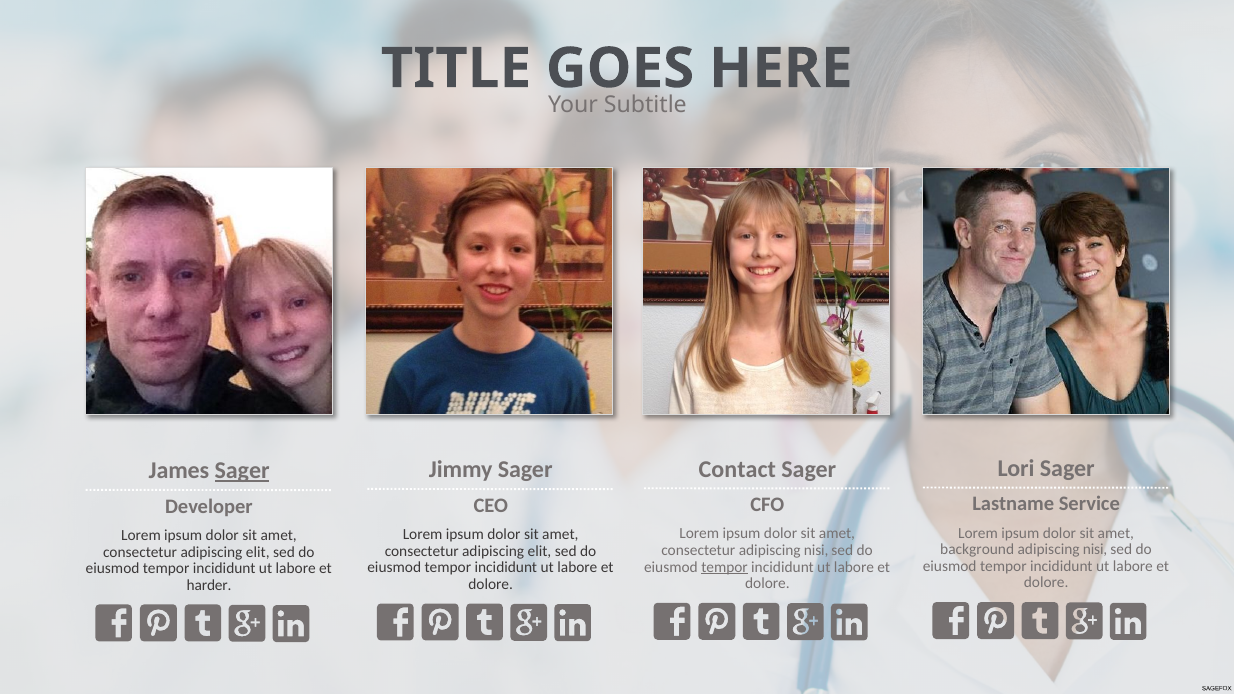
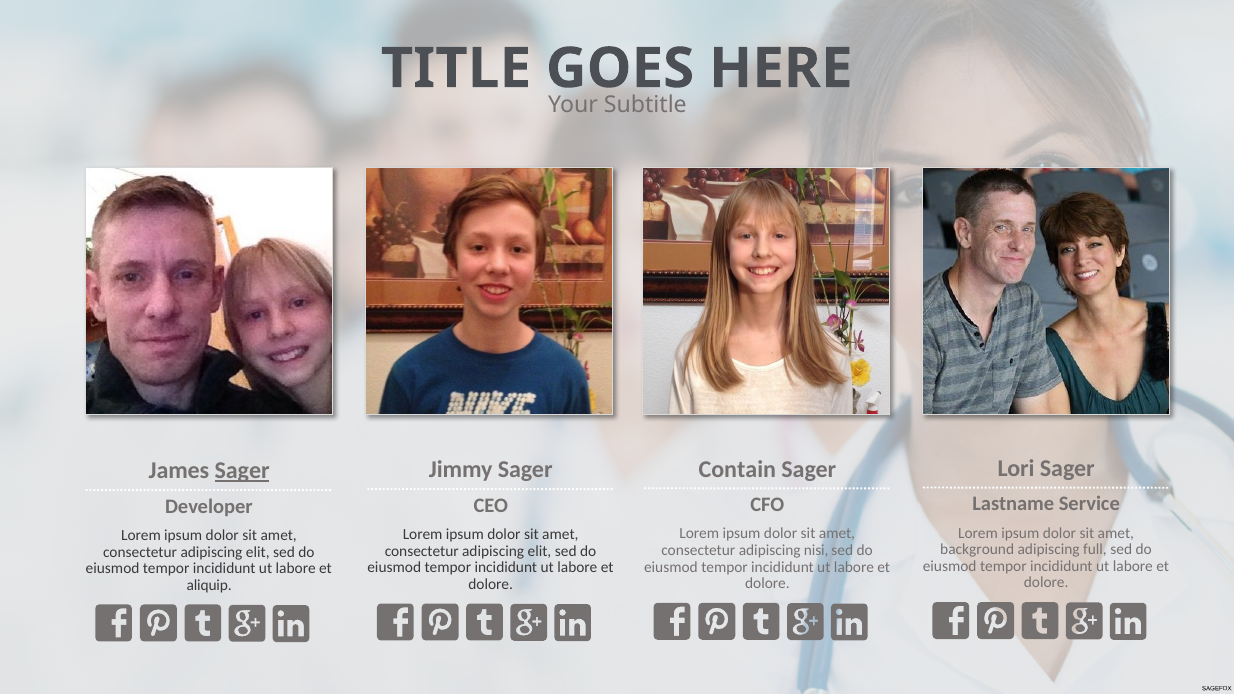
Contact: Contact -> Contain
nisi at (1095, 550): nisi -> full
tempor at (725, 567) underline: present -> none
harder: harder -> aliquip
